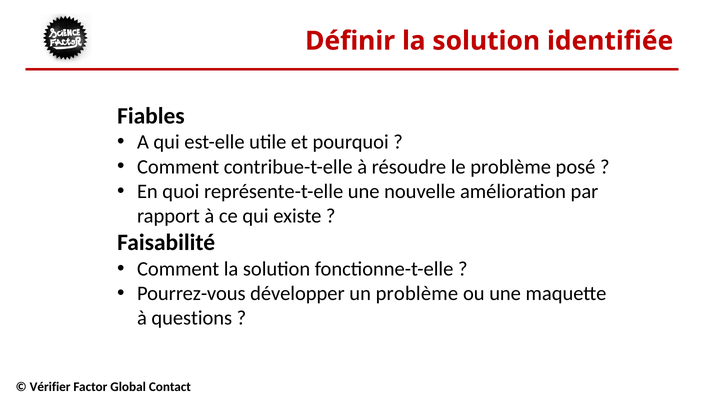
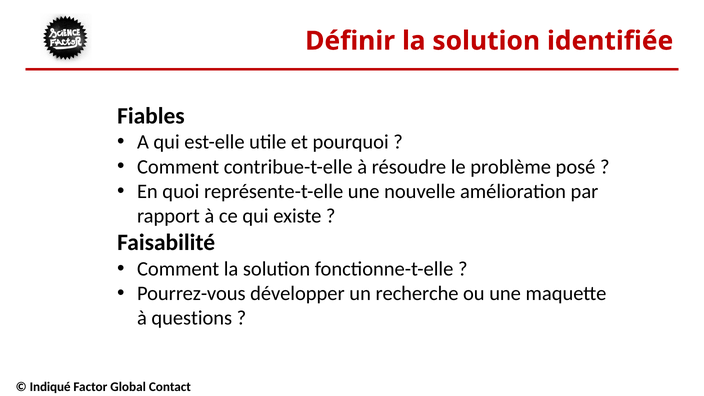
un problème: problème -> recherche
Vérifier: Vérifier -> Indiqué
